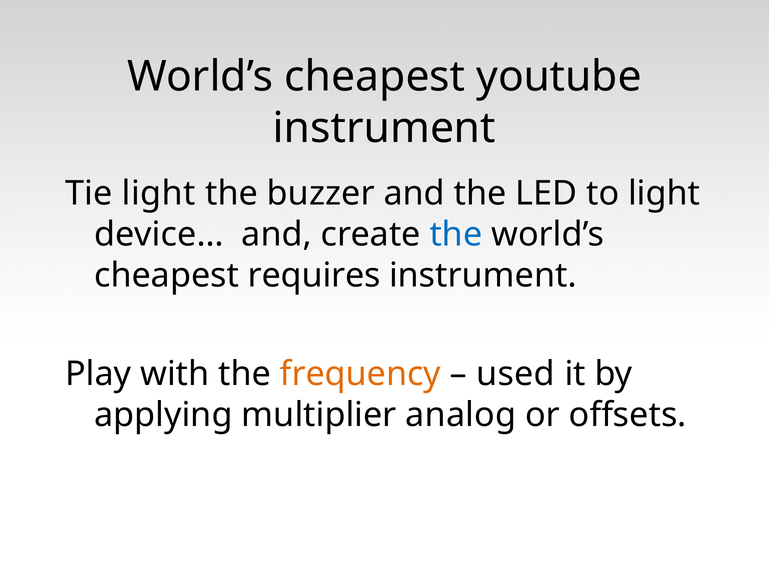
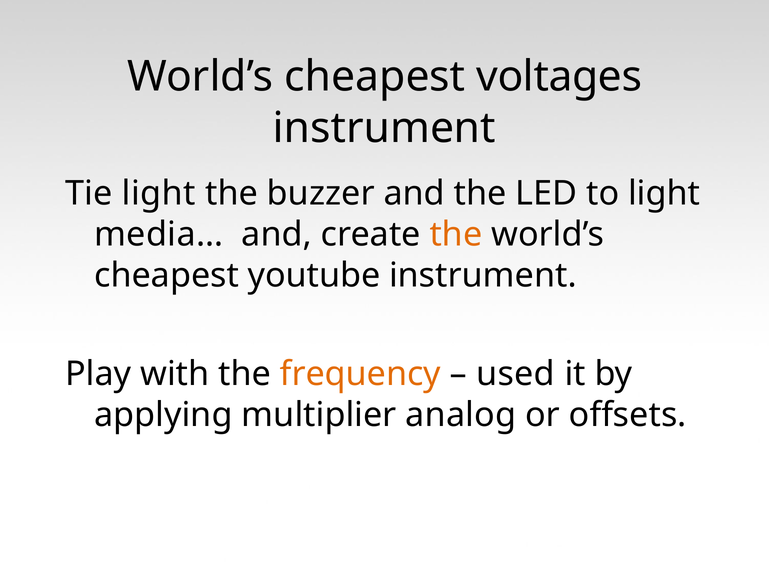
youtube: youtube -> voltages
device…: device… -> media…
the at (456, 234) colour: blue -> orange
requires: requires -> youtube
